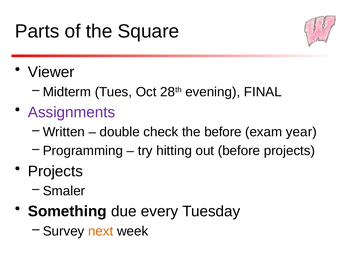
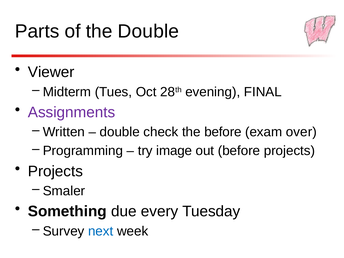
the Square: Square -> Double
year: year -> over
hitting: hitting -> image
next colour: orange -> blue
